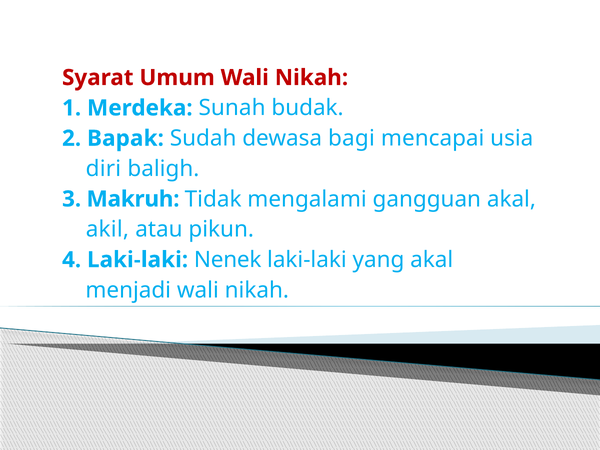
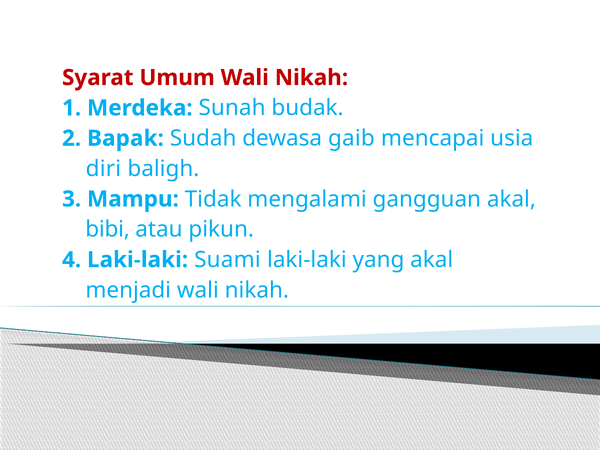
bagi: bagi -> gaib
Makruh: Makruh -> Mampu
akil: akil -> bibi
Nenek: Nenek -> Suami
